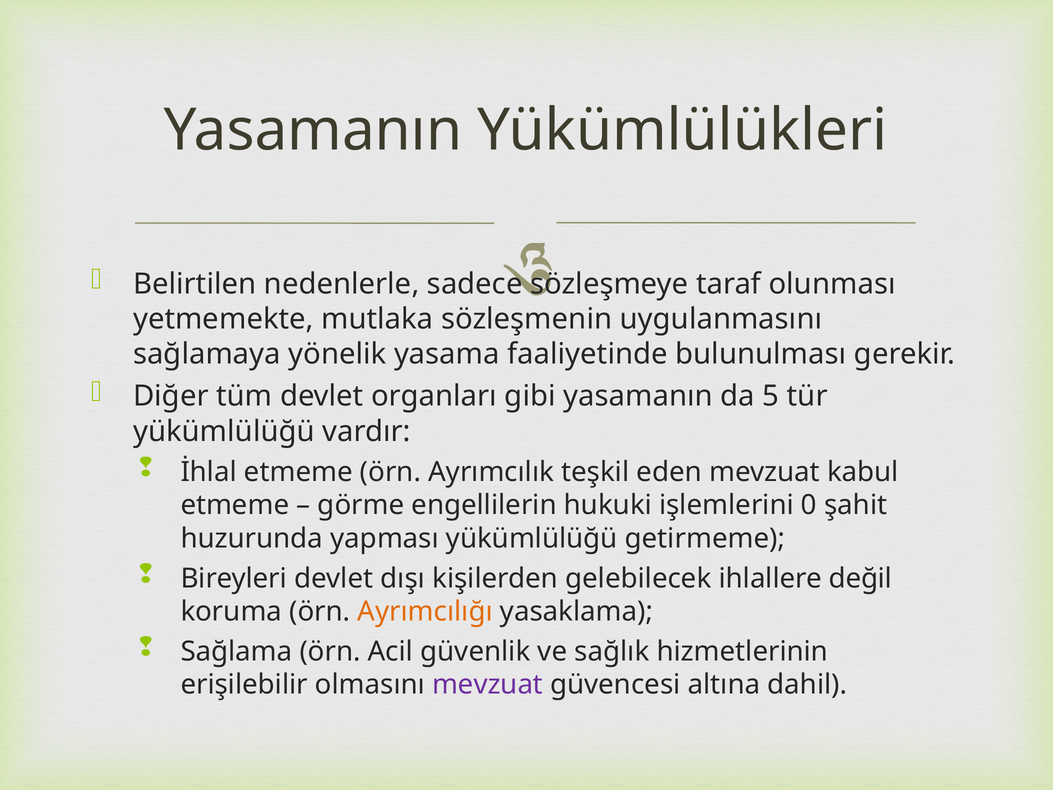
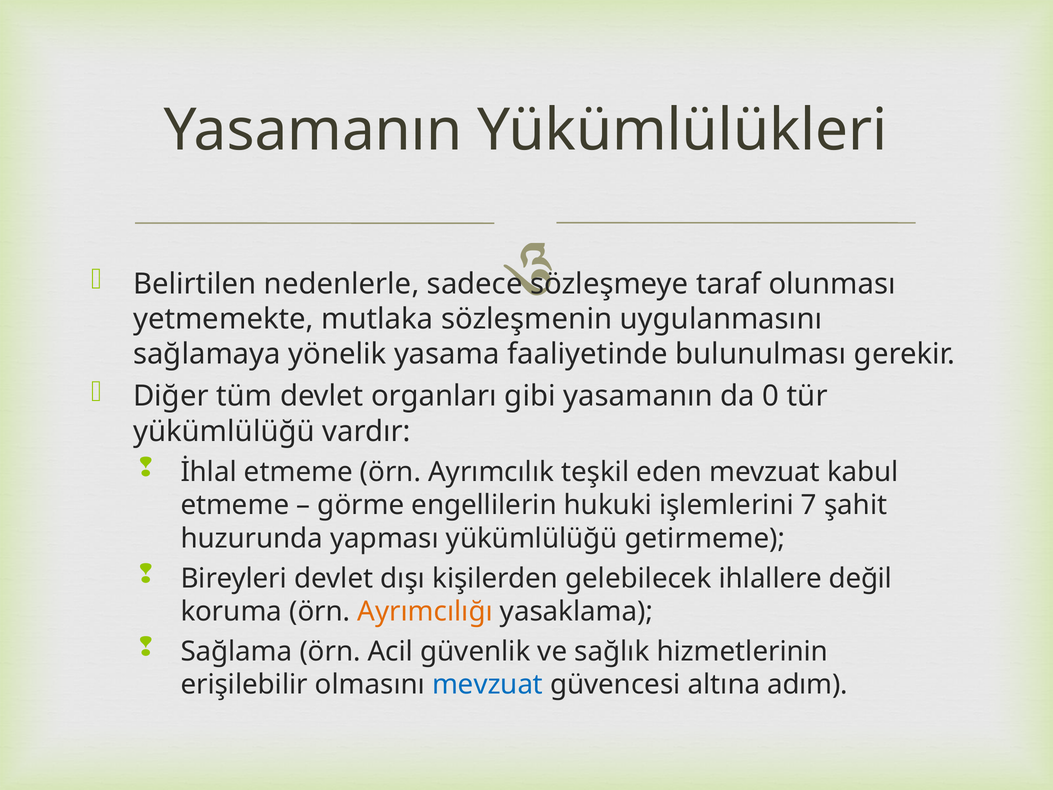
5: 5 -> 0
0: 0 -> 7
mevzuat at (488, 685) colour: purple -> blue
dahil: dahil -> adım
